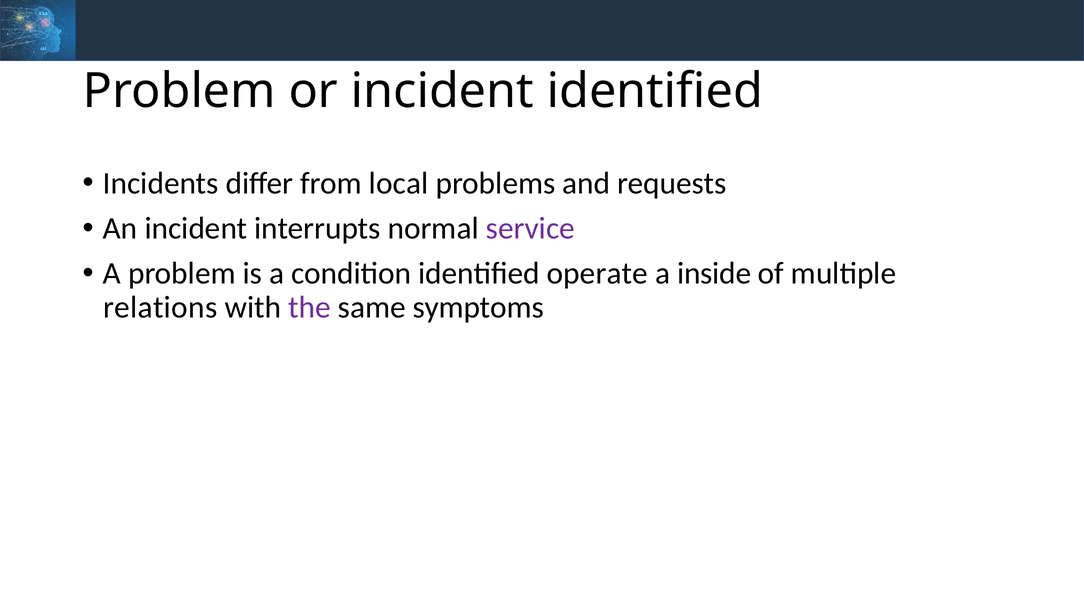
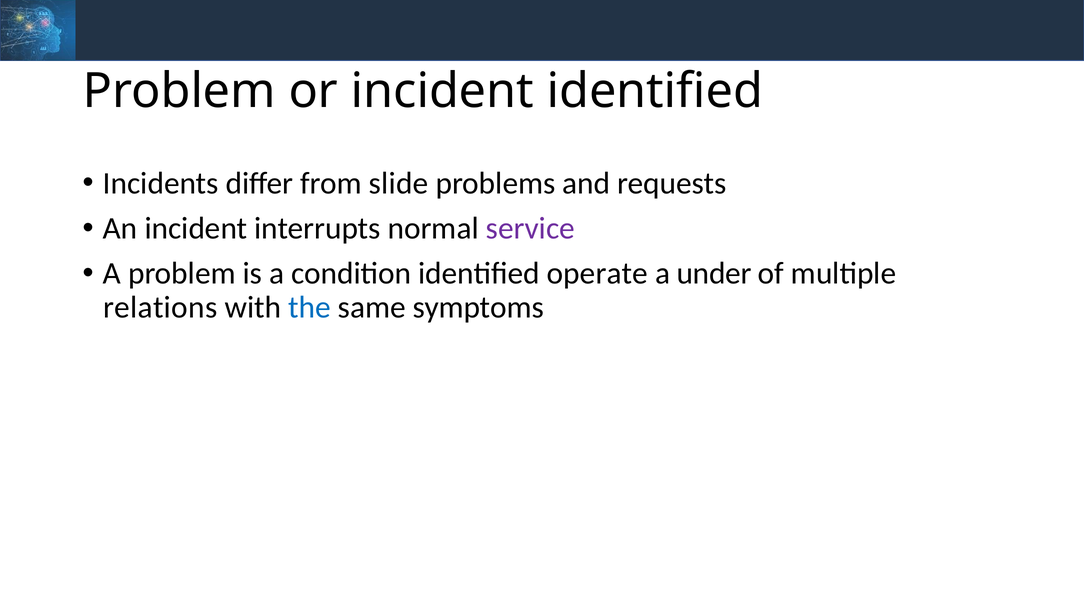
local: local -> slide
inside: inside -> under
the colour: purple -> blue
